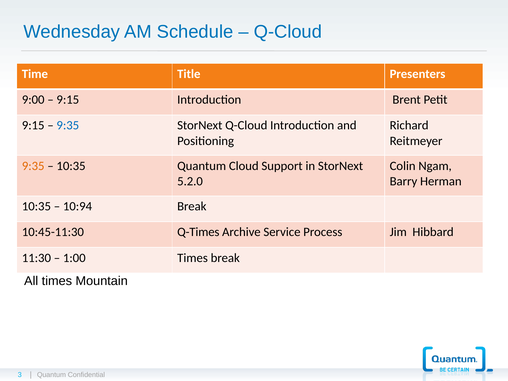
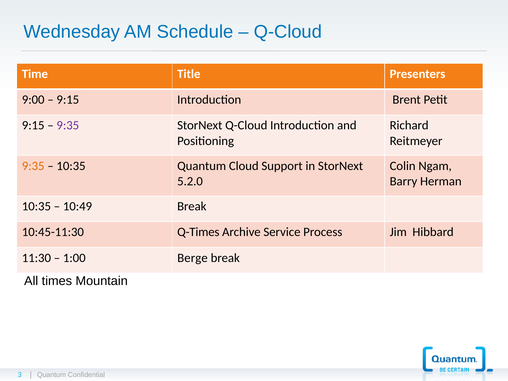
9:35 at (68, 125) colour: blue -> purple
10:94: 10:94 -> 10:49
1:00 Times: Times -> Berge
